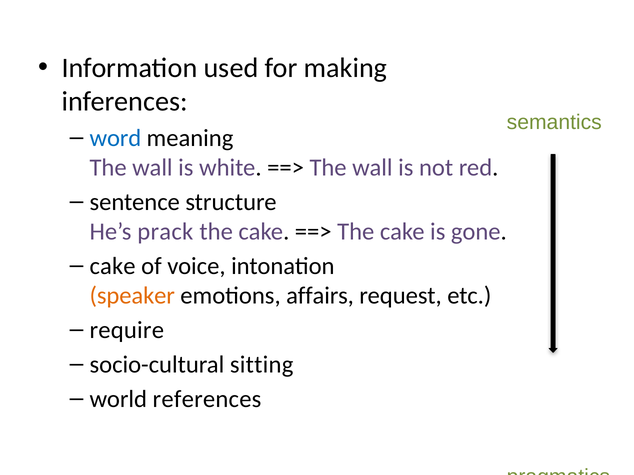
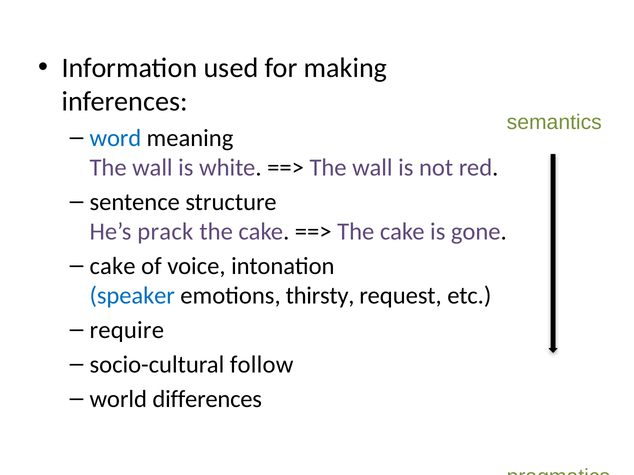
speaker colour: orange -> blue
affairs: affairs -> thirsty
sitting: sitting -> follow
references: references -> differences
